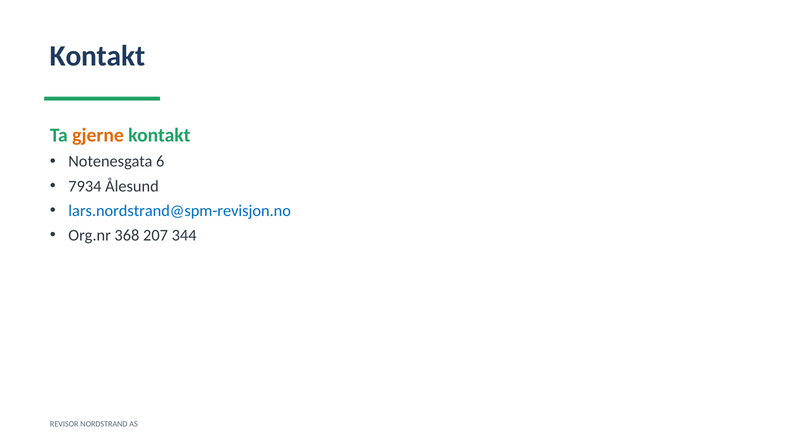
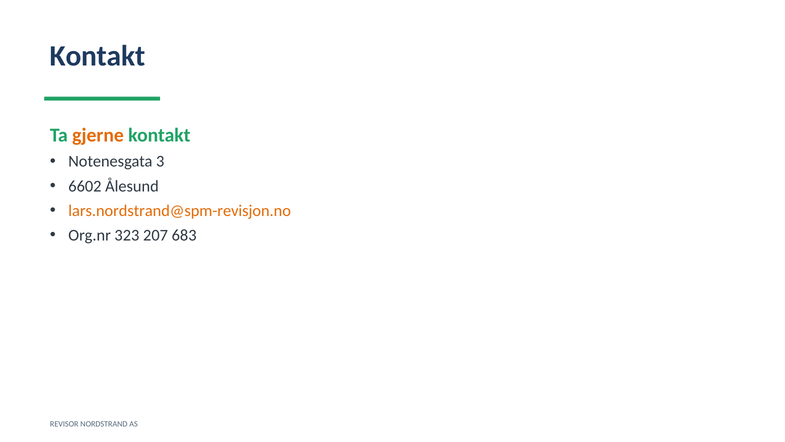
6: 6 -> 3
7934: 7934 -> 6602
lars.nordstrand@spm-revisjon.no colour: blue -> orange
368: 368 -> 323
344: 344 -> 683
